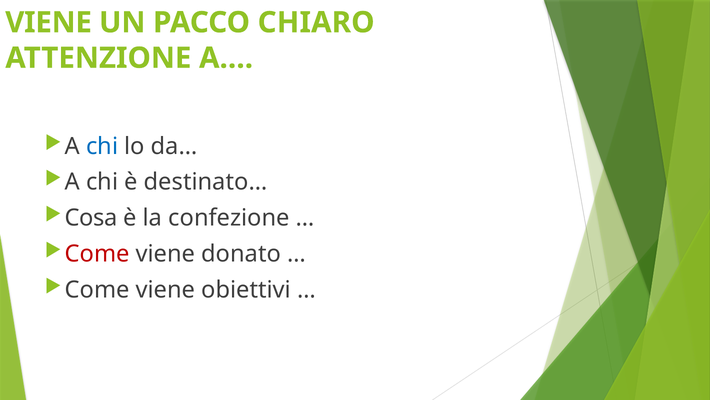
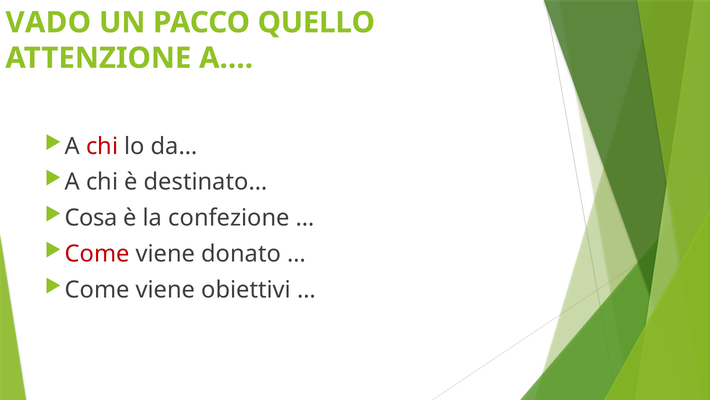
VIENE at (49, 22): VIENE -> VADO
CHIARO: CHIARO -> QUELLO
chi at (102, 146) colour: blue -> red
